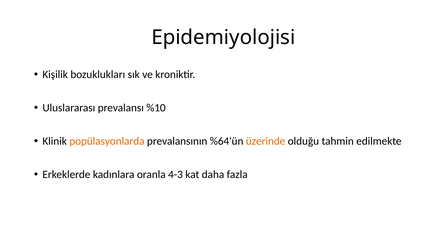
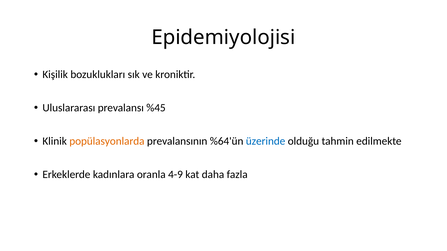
%10: %10 -> %45
üzerinde colour: orange -> blue
4-3: 4-3 -> 4-9
